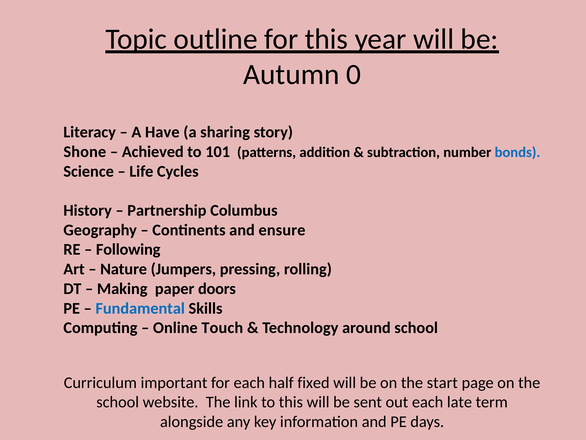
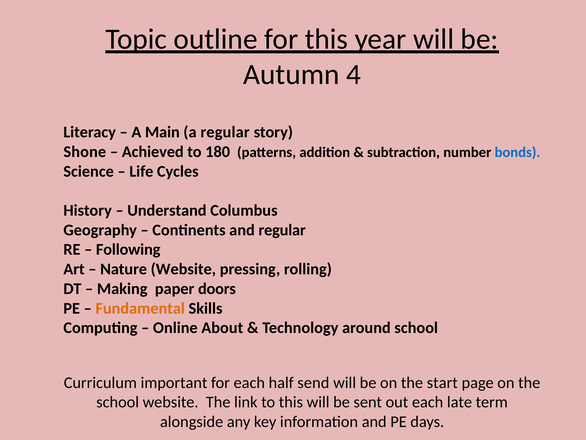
0: 0 -> 4
Have: Have -> Main
a sharing: sharing -> regular
101: 101 -> 180
Partnership: Partnership -> Understand
and ensure: ensure -> regular
Nature Jumpers: Jumpers -> Website
Fundamental colour: blue -> orange
Touch: Touch -> About
fixed: fixed -> send
